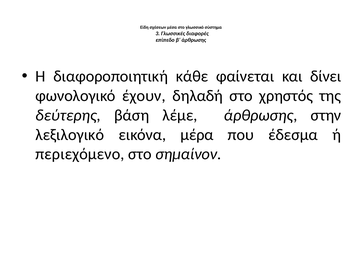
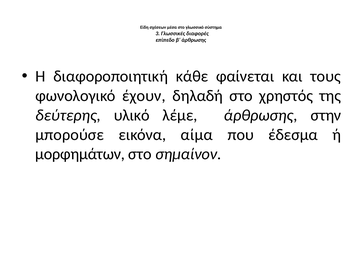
δίνει: δίνει -> τους
βάση: βάση -> υλικό
λεξιλογικό: λεξιλογικό -> μπορούσε
μέρα: μέρα -> αίμα
περιεχόμενο: περιεχόμενο -> μορφημάτων
